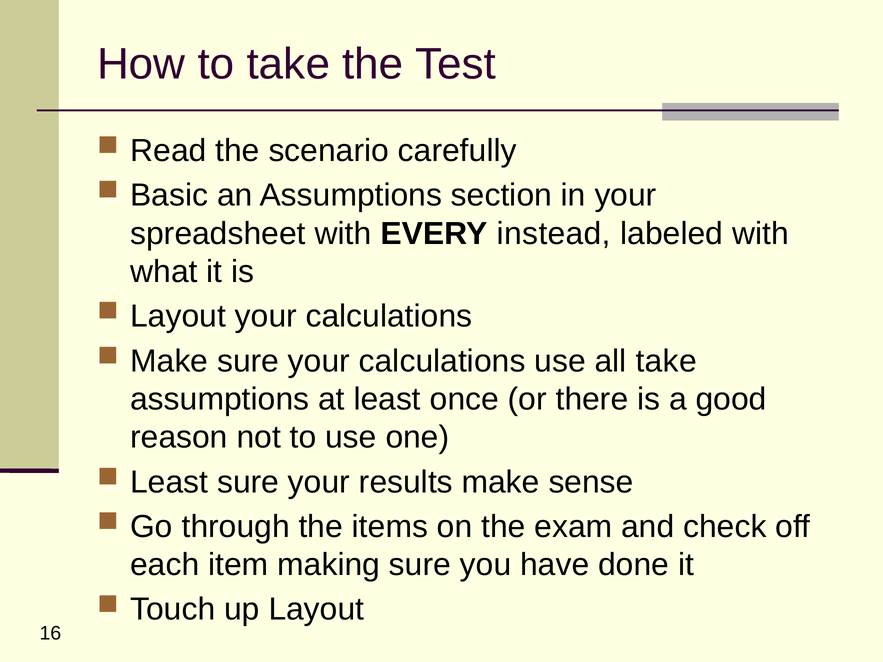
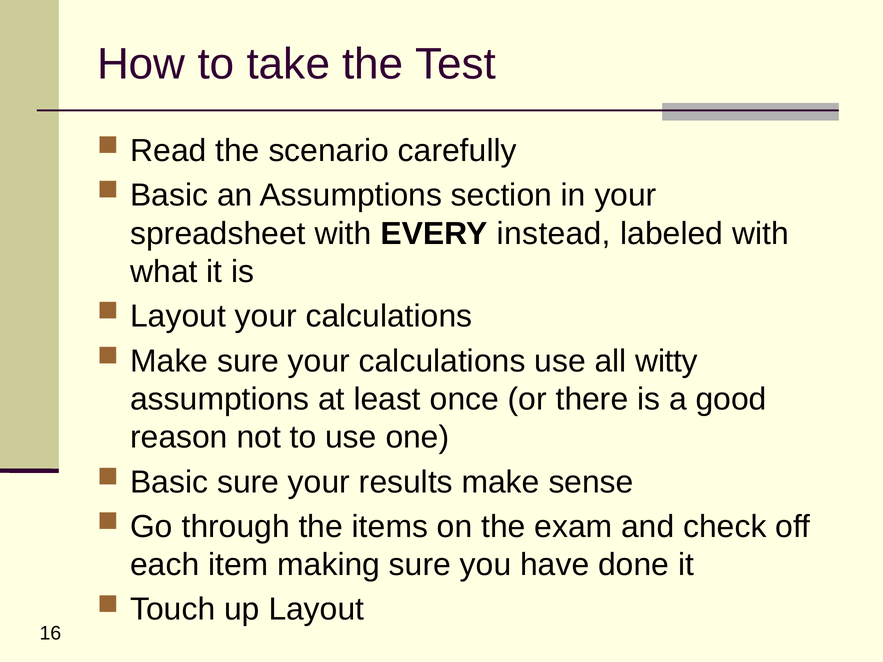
all take: take -> witty
Least at (169, 482): Least -> Basic
